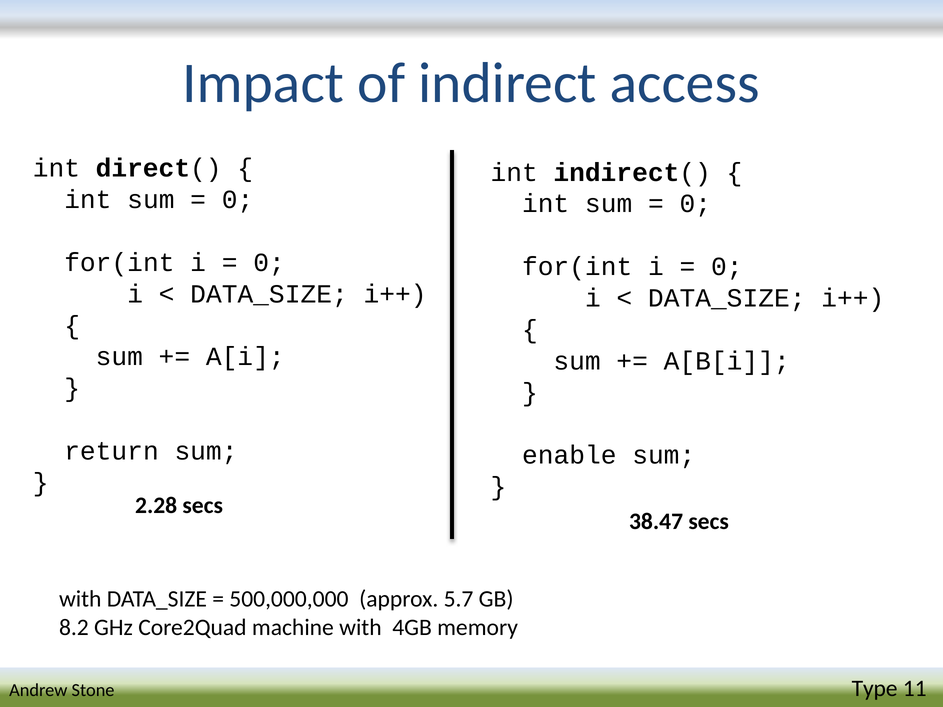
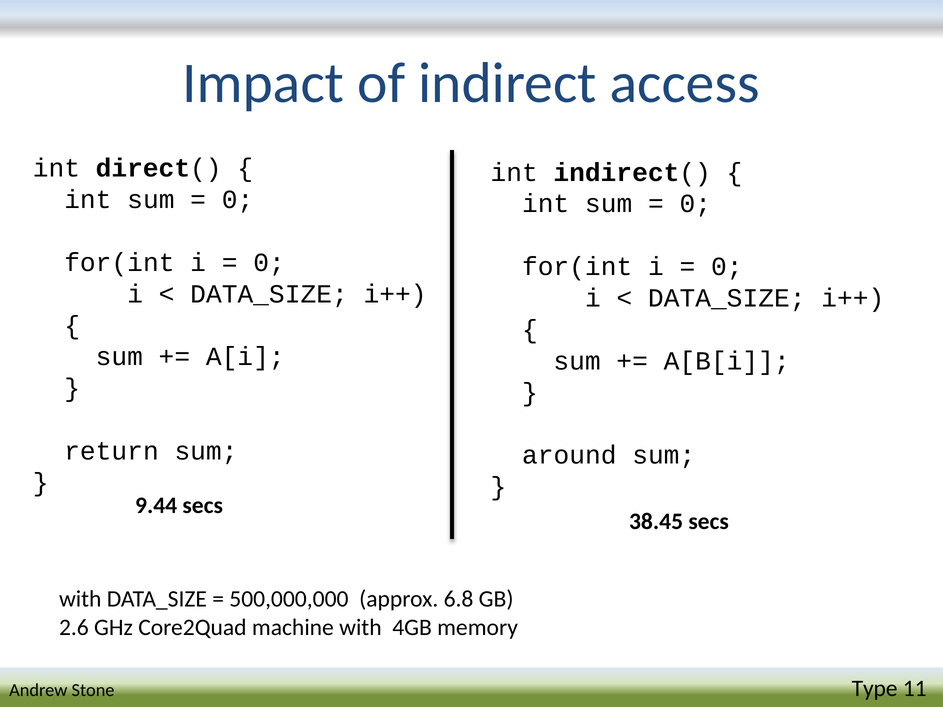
enable: enable -> around
2.28: 2.28 -> 9.44
38.47: 38.47 -> 38.45
5.7: 5.7 -> 6.8
8.2: 8.2 -> 2.6
